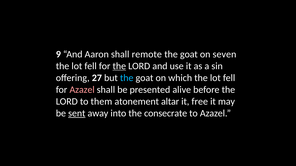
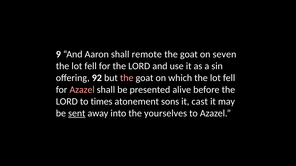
the at (119, 66) underline: present -> none
27: 27 -> 92
the at (127, 78) colour: light blue -> pink
them: them -> times
altar: altar -> sons
free: free -> cast
consecrate: consecrate -> yourselves
